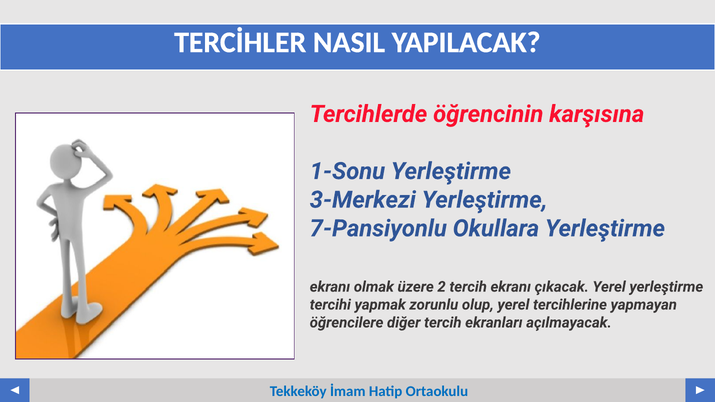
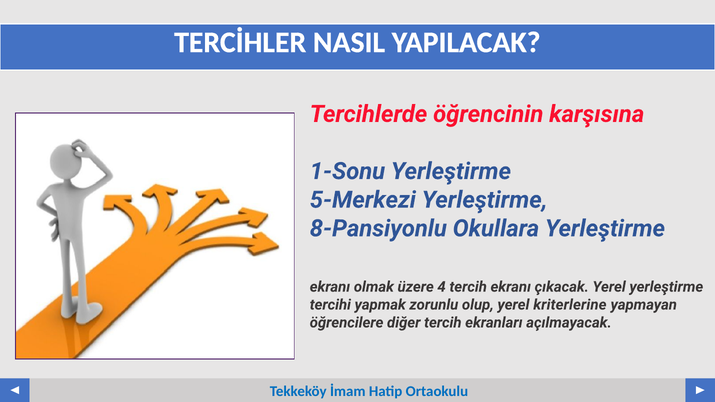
3-Merkezi: 3-Merkezi -> 5-Merkezi
7-Pansiyonlu: 7-Pansiyonlu -> 8-Pansiyonlu
2: 2 -> 4
tercihlerine: tercihlerine -> kriterlerine
